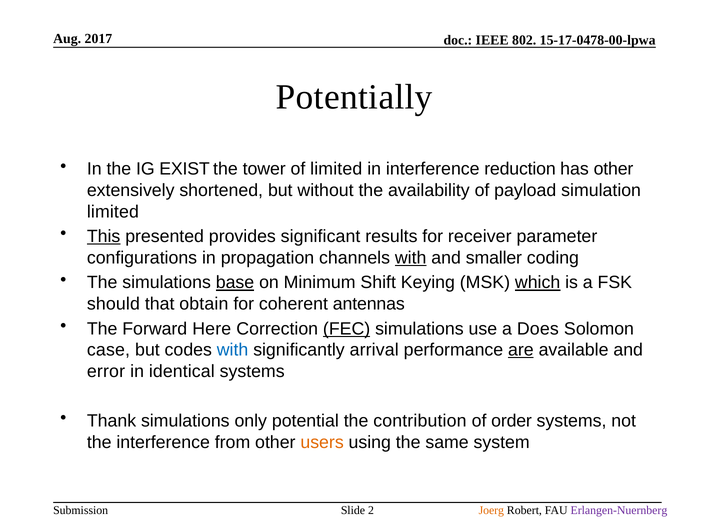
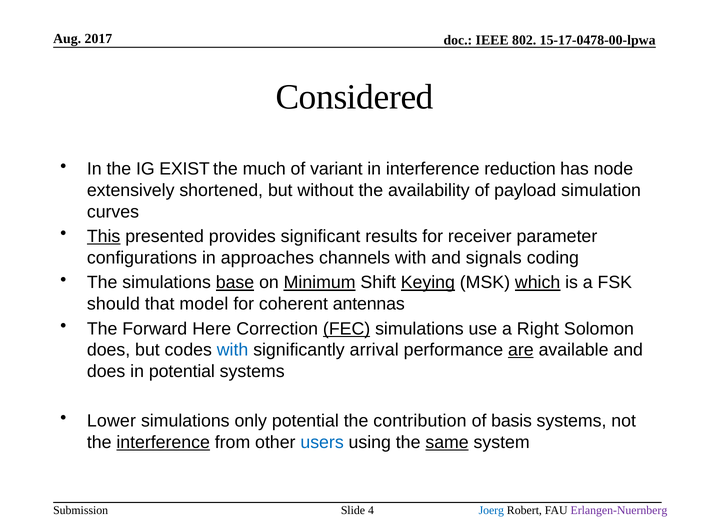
Potentially: Potentially -> Considered
tower: tower -> much
of limited: limited -> variant
has other: other -> node
limited at (113, 212): limited -> curves
propagation: propagation -> approaches
with at (411, 258) underline: present -> none
smaller: smaller -> signals
Minimum underline: none -> present
Keying underline: none -> present
obtain: obtain -> model
Does: Does -> Right
case at (108, 350): case -> does
error at (106, 371): error -> does
in identical: identical -> potential
Thank: Thank -> Lower
order: order -> basis
interference at (163, 442) underline: none -> present
users colour: orange -> blue
same underline: none -> present
2: 2 -> 4
Joerg colour: orange -> blue
